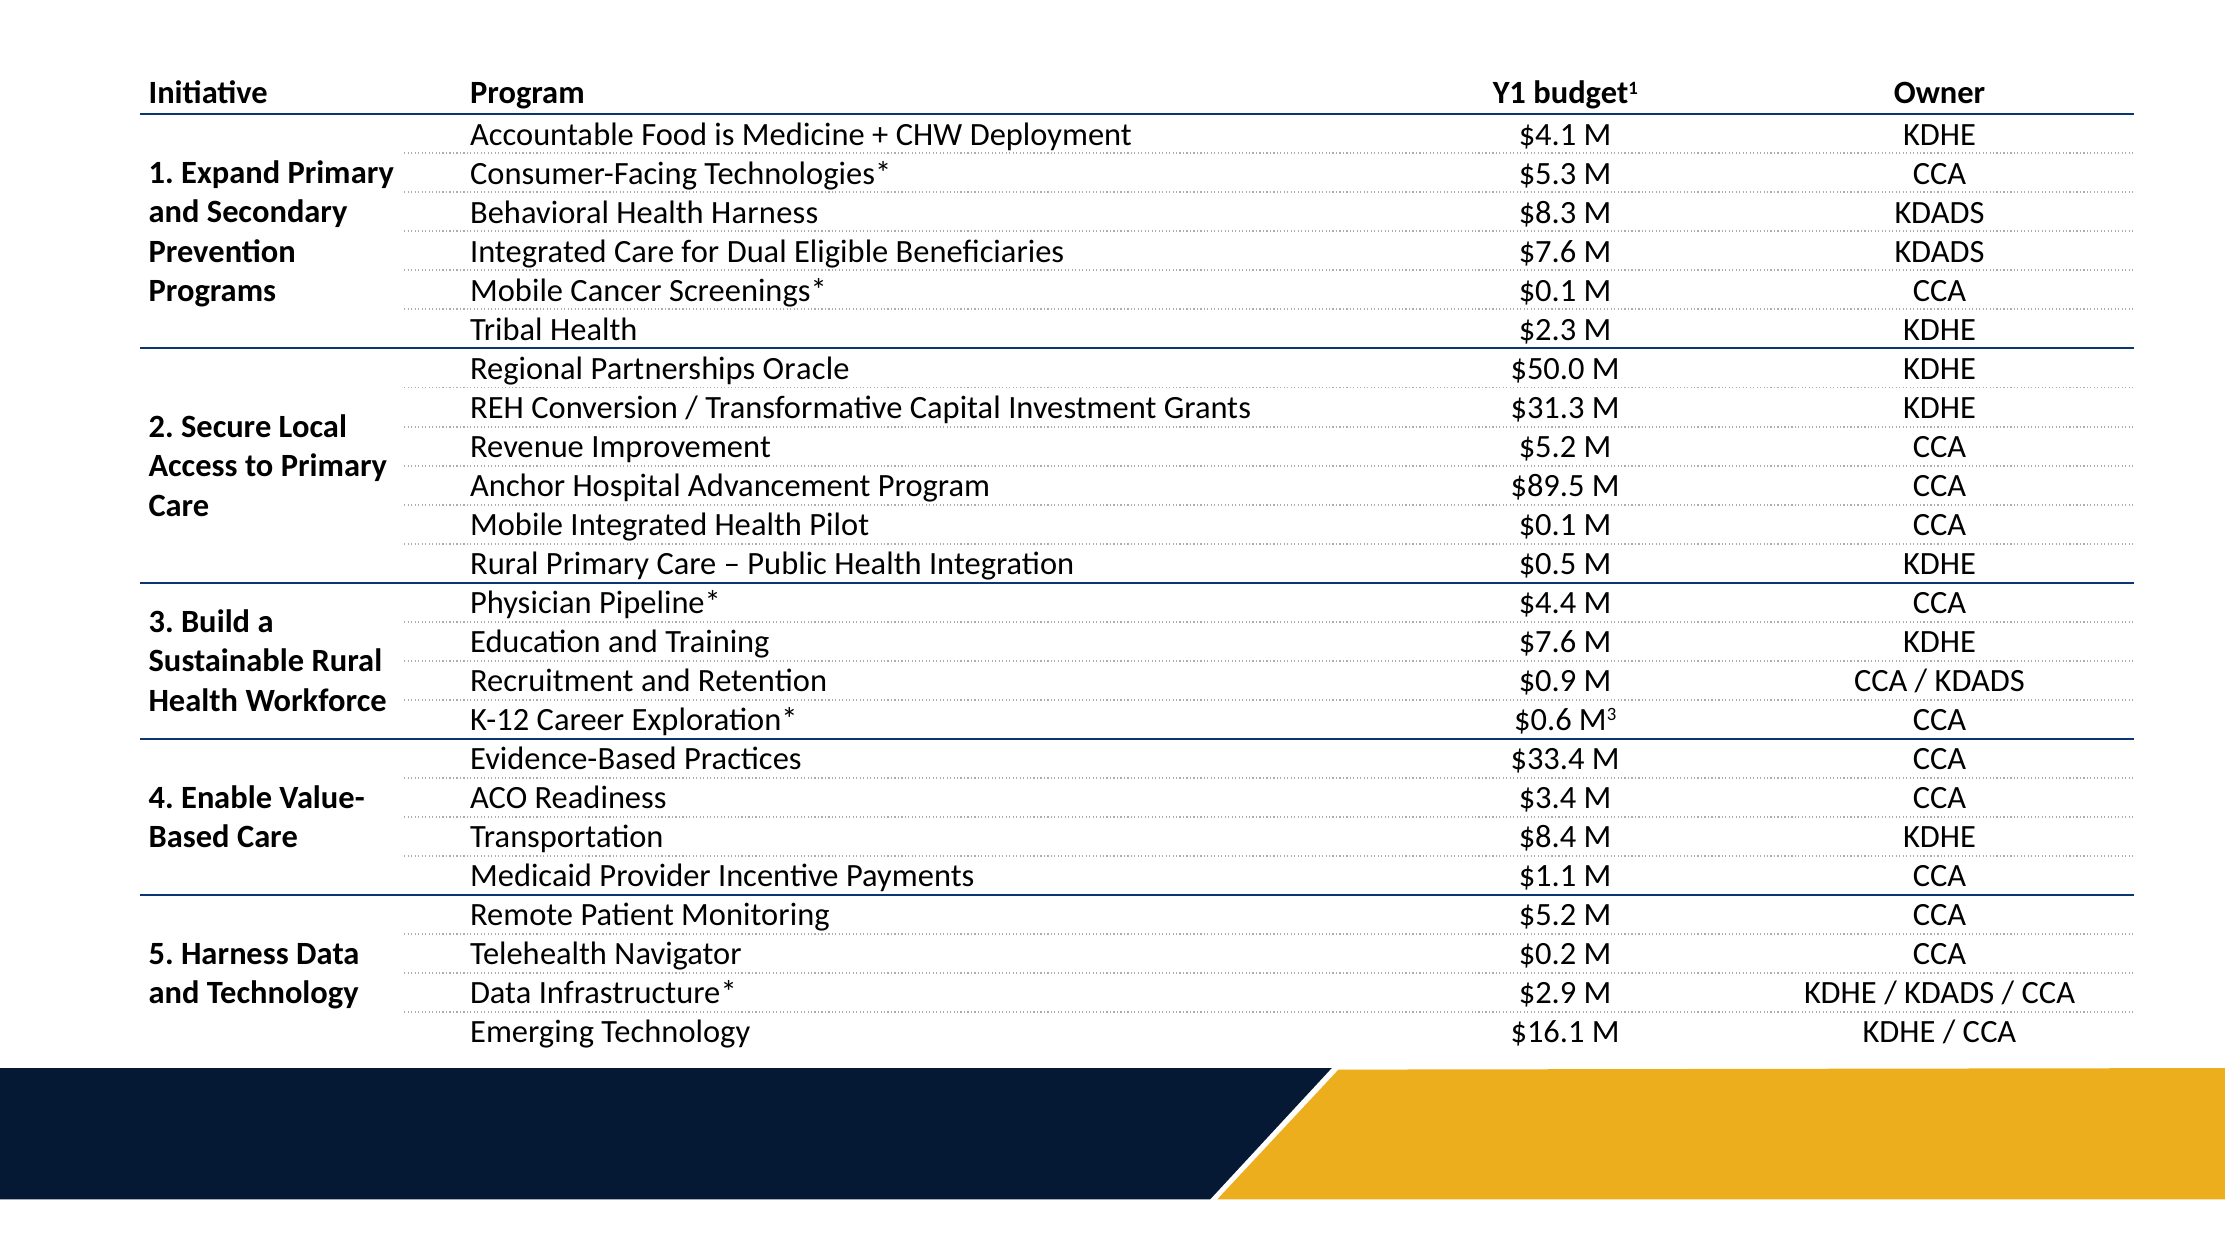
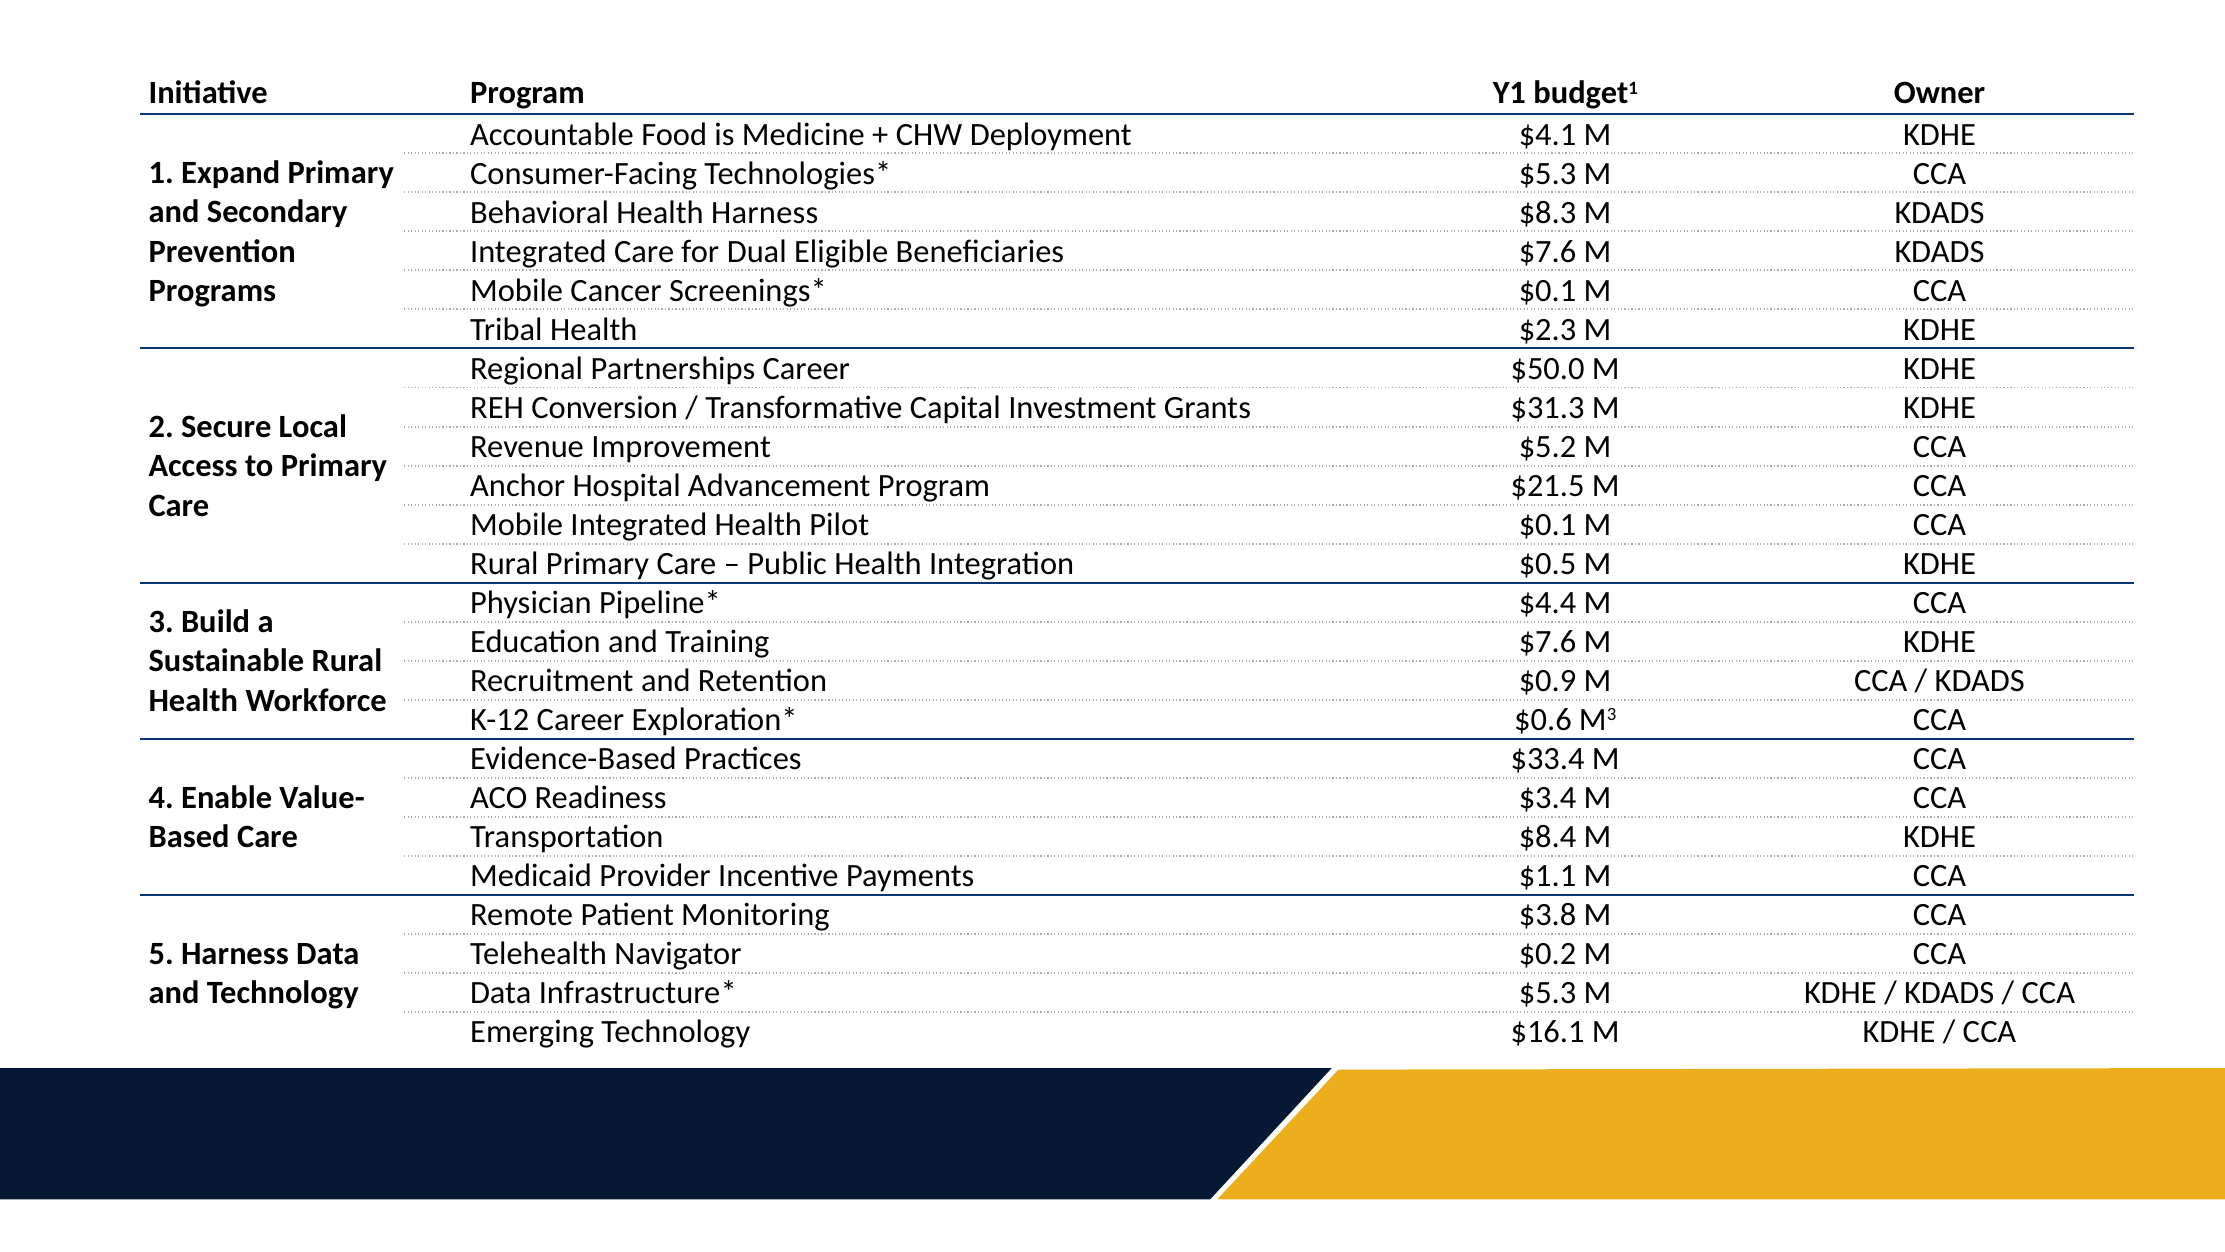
Partnerships Oracle: Oracle -> Career
$89.5: $89.5 -> $21.5
Monitoring $5.2: $5.2 -> $3.8
$2.9 at (1548, 993): $2.9 -> $5.3
